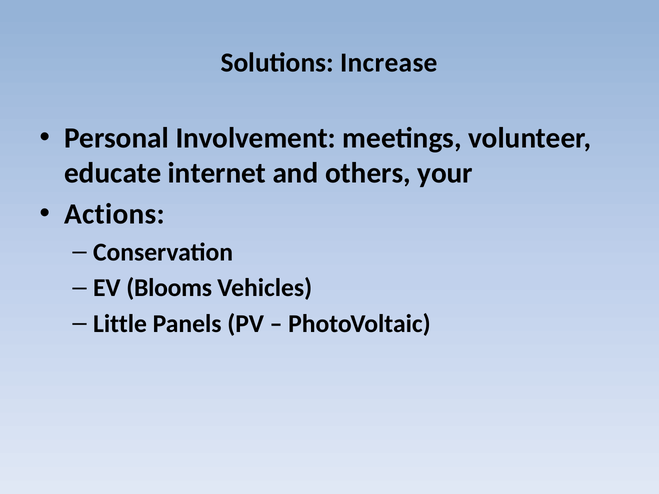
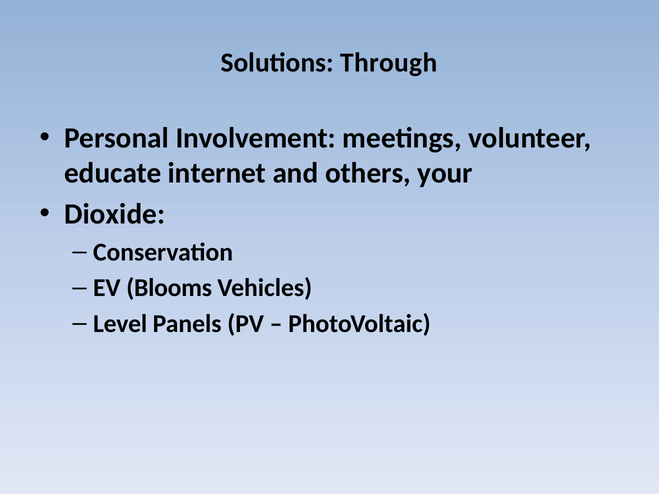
Increase: Increase -> Through
Actions: Actions -> Dioxide
Little: Little -> Level
